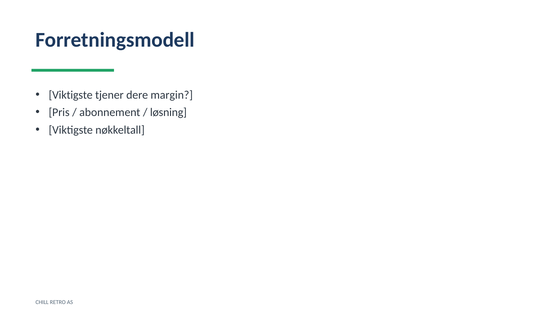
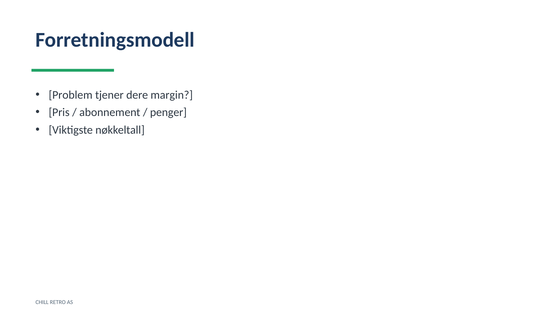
Viktigste at (71, 95): Viktigste -> Problem
løsning: løsning -> penger
